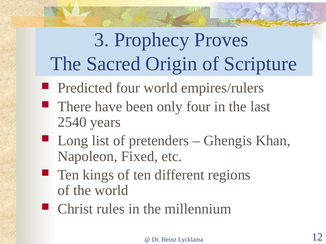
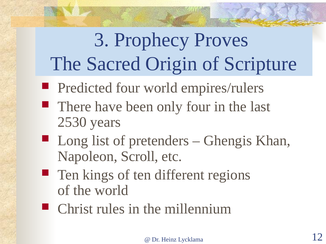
2540: 2540 -> 2530
Fixed: Fixed -> Scroll
